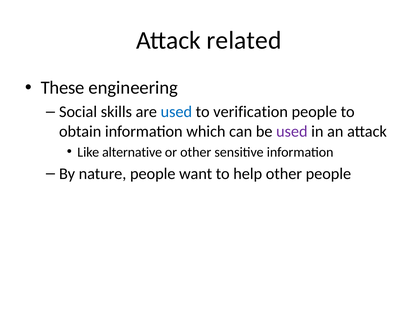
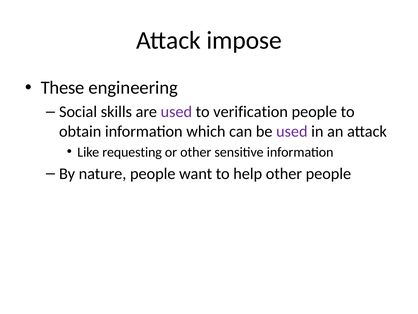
related: related -> impose
used at (176, 112) colour: blue -> purple
alternative: alternative -> requesting
